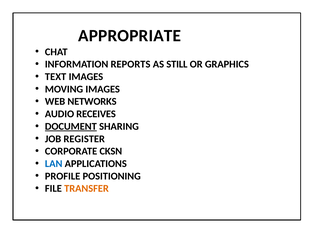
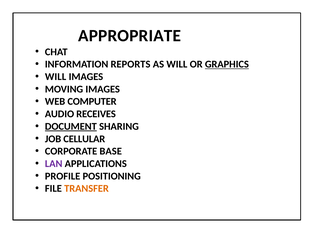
AS STILL: STILL -> WILL
GRAPHICS underline: none -> present
TEXT at (56, 77): TEXT -> WILL
NETWORKS: NETWORKS -> COMPUTER
REGISTER: REGISTER -> CELLULAR
CKSN: CKSN -> BASE
LAN colour: blue -> purple
